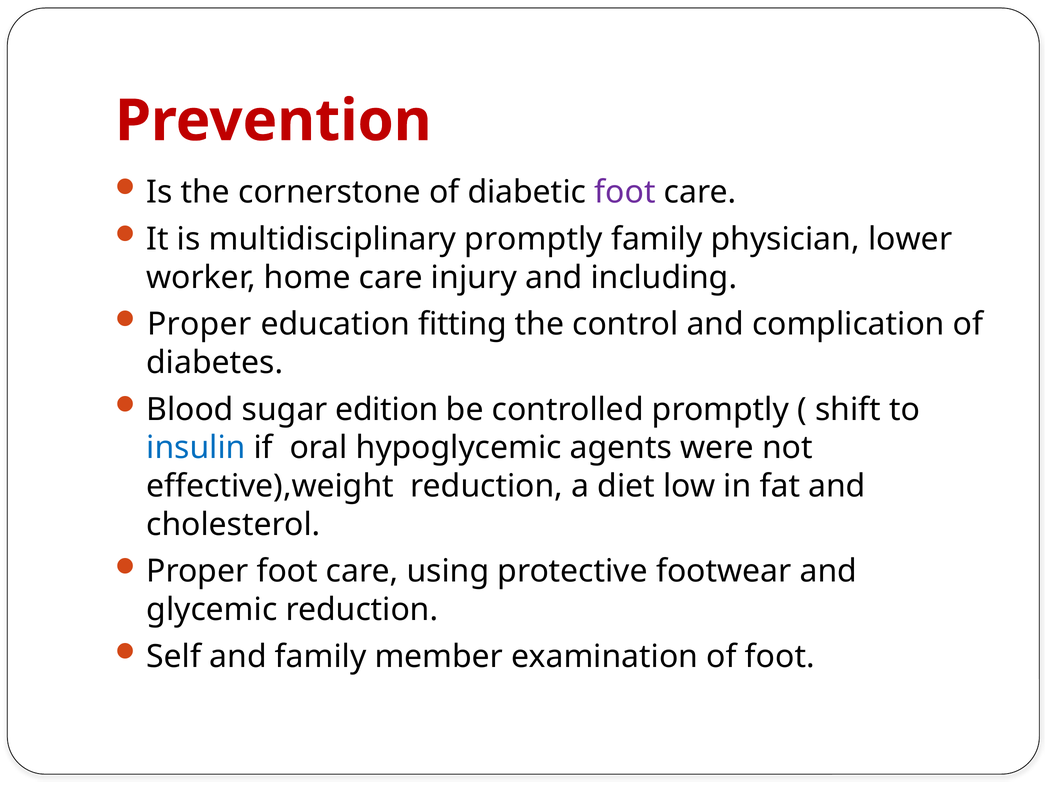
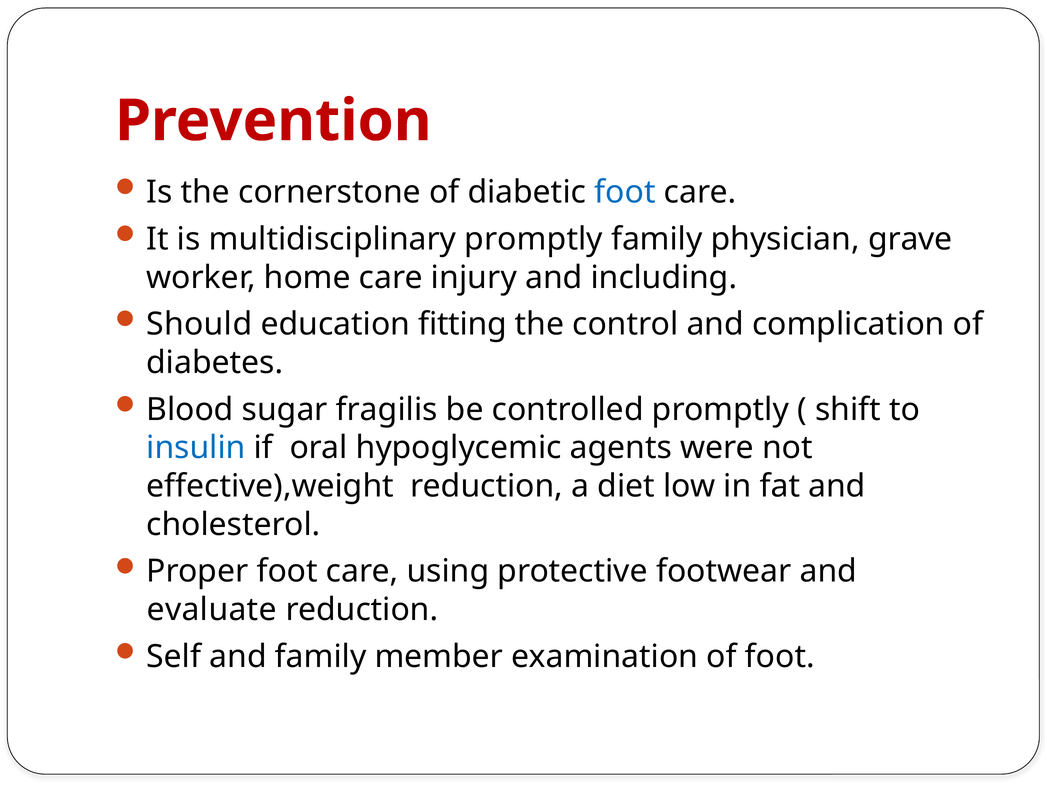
foot at (625, 192) colour: purple -> blue
lower: lower -> grave
Proper at (199, 324): Proper -> Should
edition: edition -> fragilis
glycemic: glycemic -> evaluate
